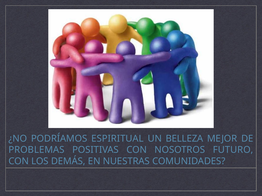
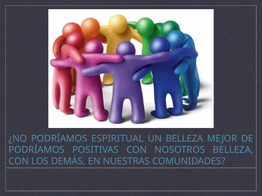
PROBLEMAS at (36, 150): PROBLEMAS -> PODRÍAMOS
NOSOTROS FUTURO: FUTURO -> BELLEZA
